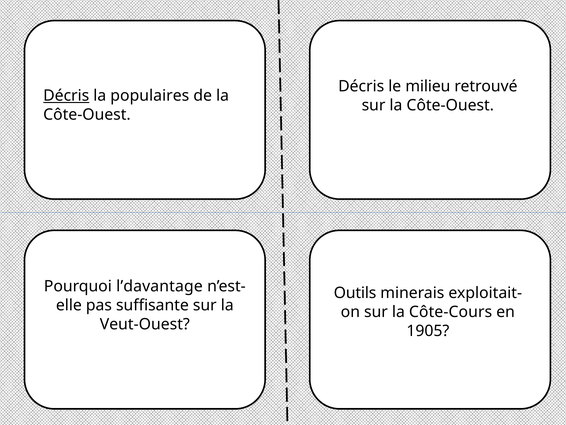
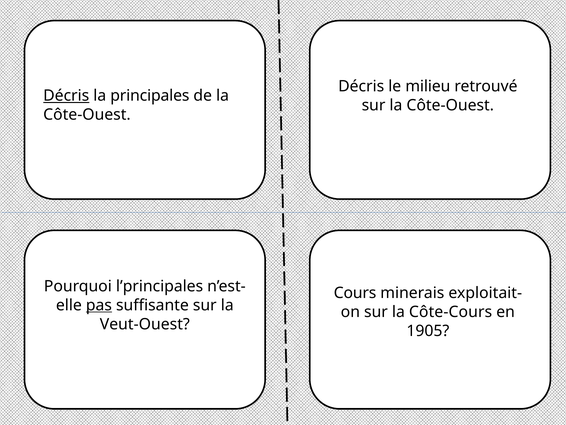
populaires: populaires -> principales
l’davantage: l’davantage -> l’principales
Outils: Outils -> Cours
pas underline: none -> present
